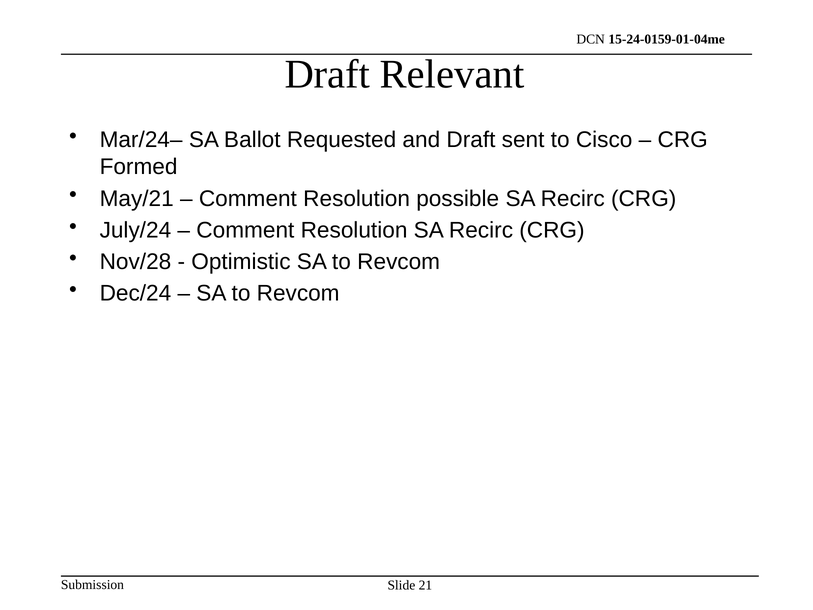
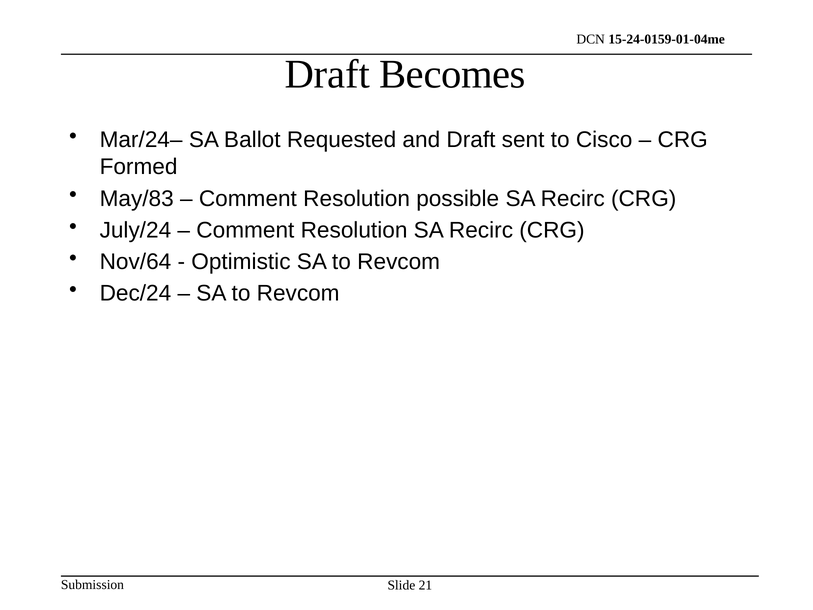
Relevant: Relevant -> Becomes
May/21: May/21 -> May/83
Nov/28: Nov/28 -> Nov/64
